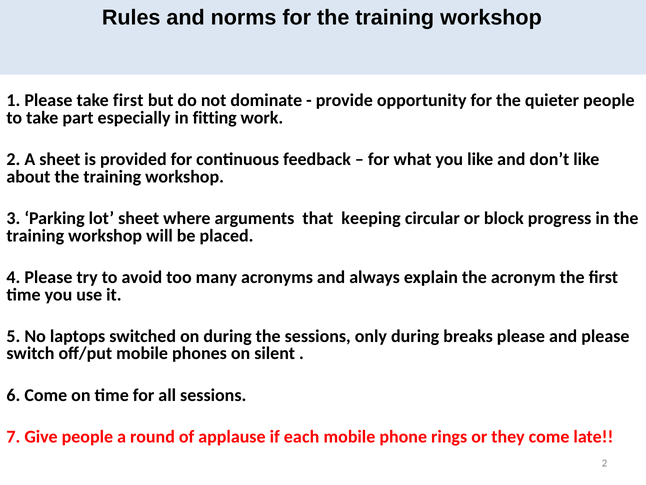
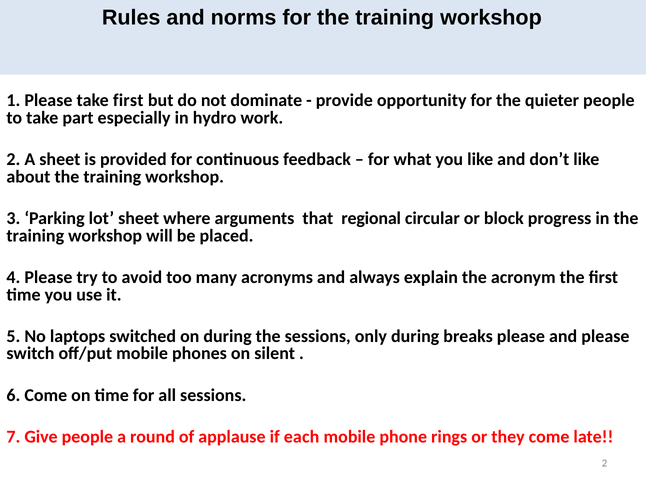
fitting: fitting -> hydro
keeping: keeping -> regional
